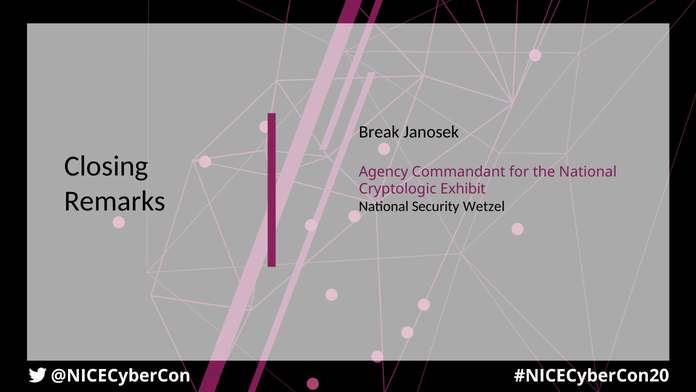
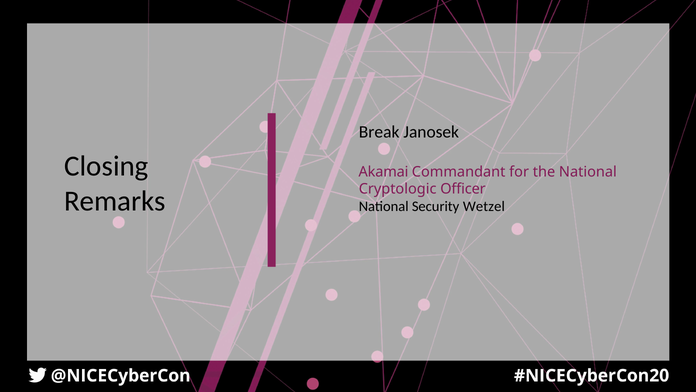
Agency: Agency -> Akamai
Exhibit: Exhibit -> Officer
